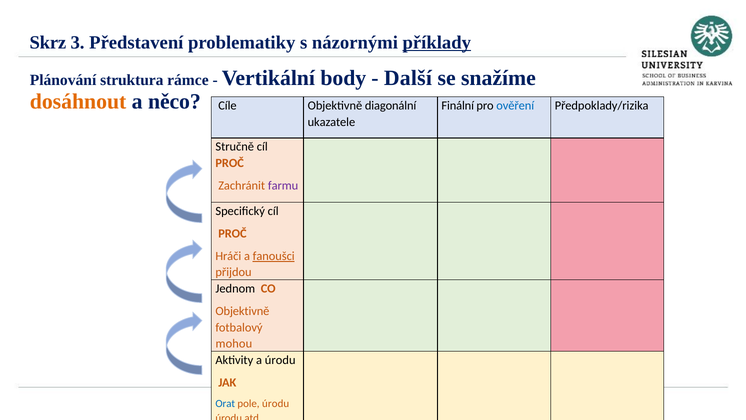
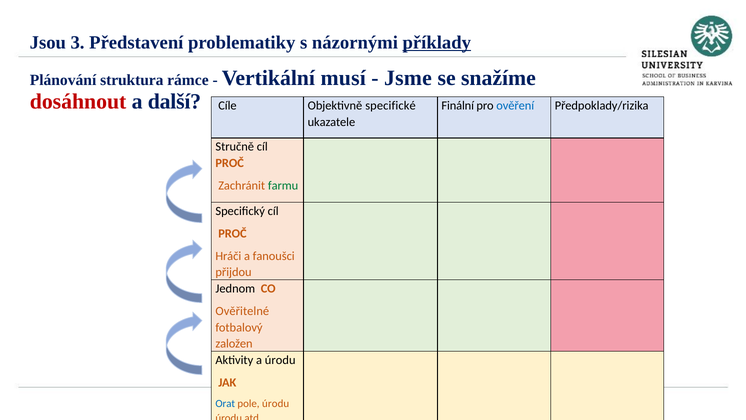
Skrz: Skrz -> Jsou
body: body -> musí
Další: Další -> Jsme
dosáhnout colour: orange -> red
něco: něco -> další
diagonální: diagonální -> specifické
farmu colour: purple -> green
fanoušci underline: present -> none
Objektivně at (242, 311): Objektivně -> Ověřitelné
mohou: mohou -> založen
